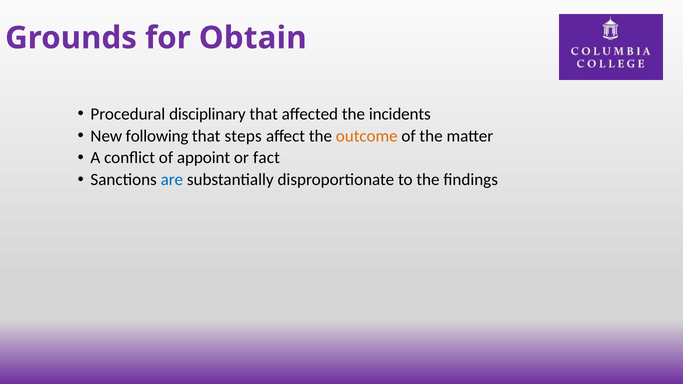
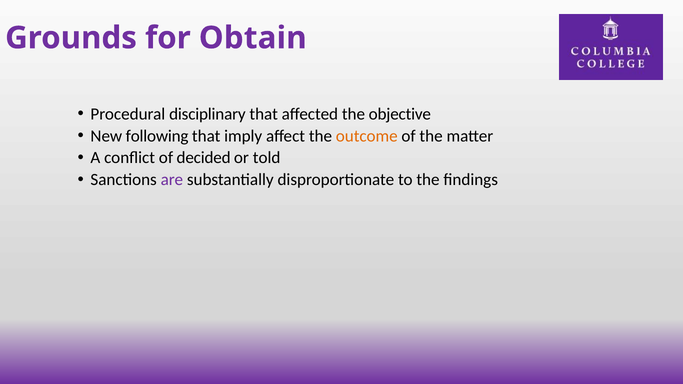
incidents: incidents -> objective
steps: steps -> imply
appoint: appoint -> decided
fact: fact -> told
are colour: blue -> purple
